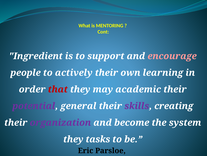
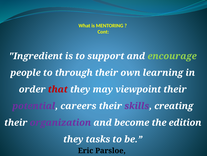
encourage colour: pink -> light green
actively: actively -> through
academic: academic -> viewpoint
general: general -> careers
system: system -> edition
